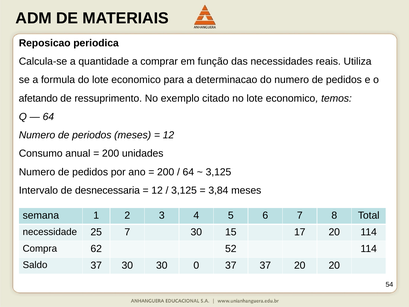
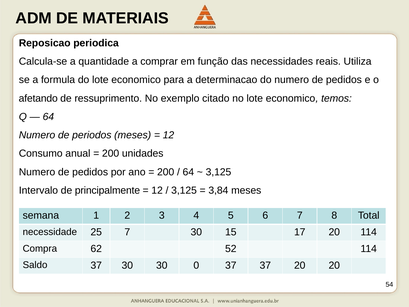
desnecessaria: desnecessaria -> principalmente
